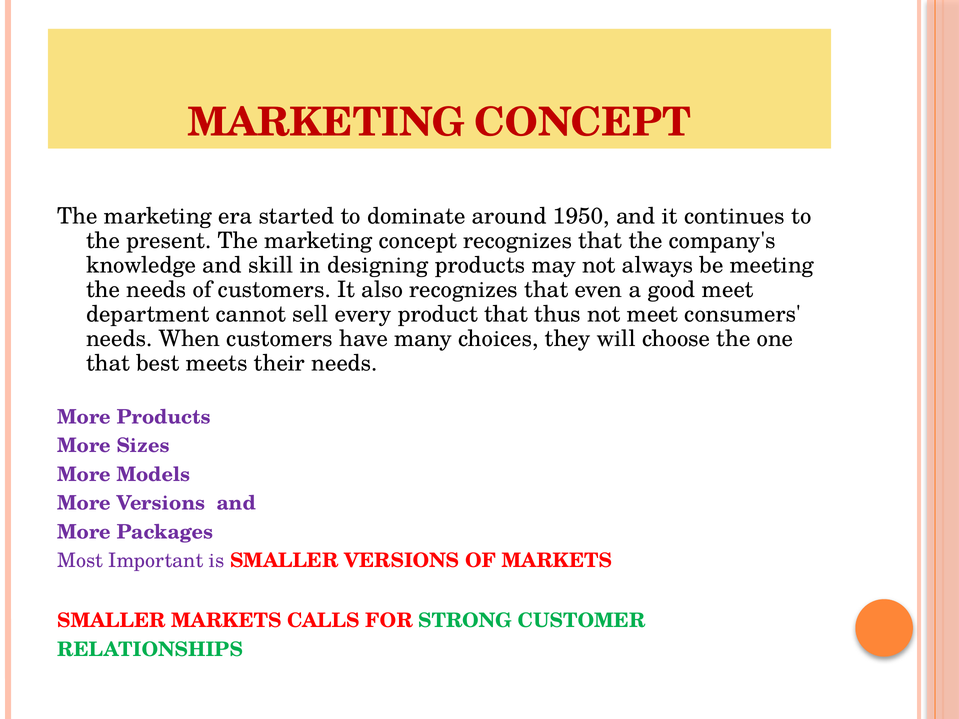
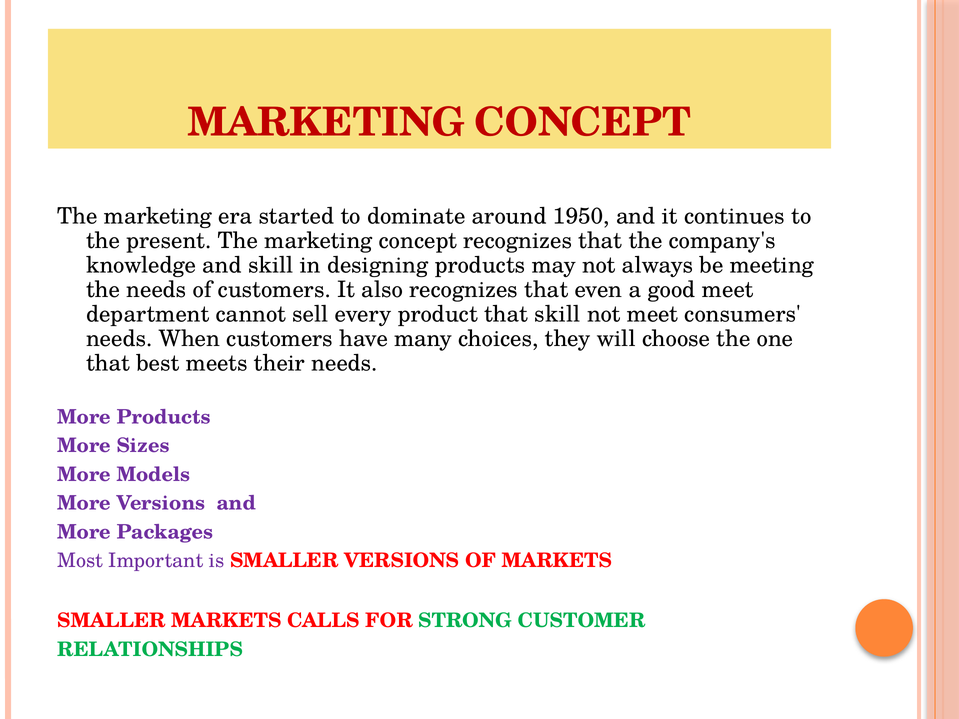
that thus: thus -> skill
